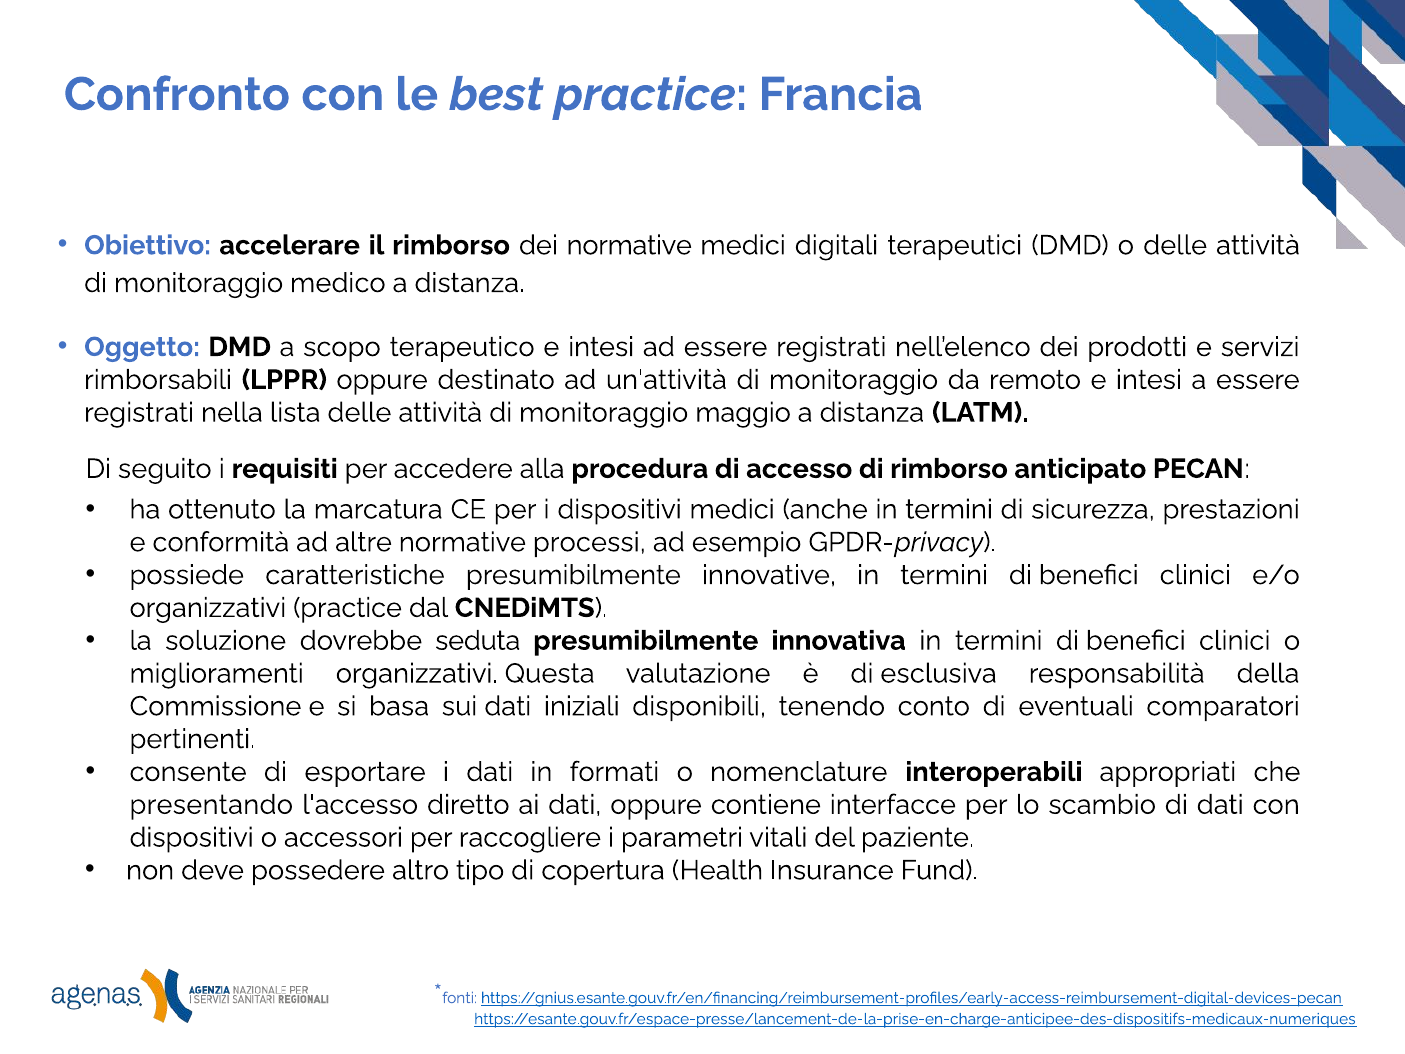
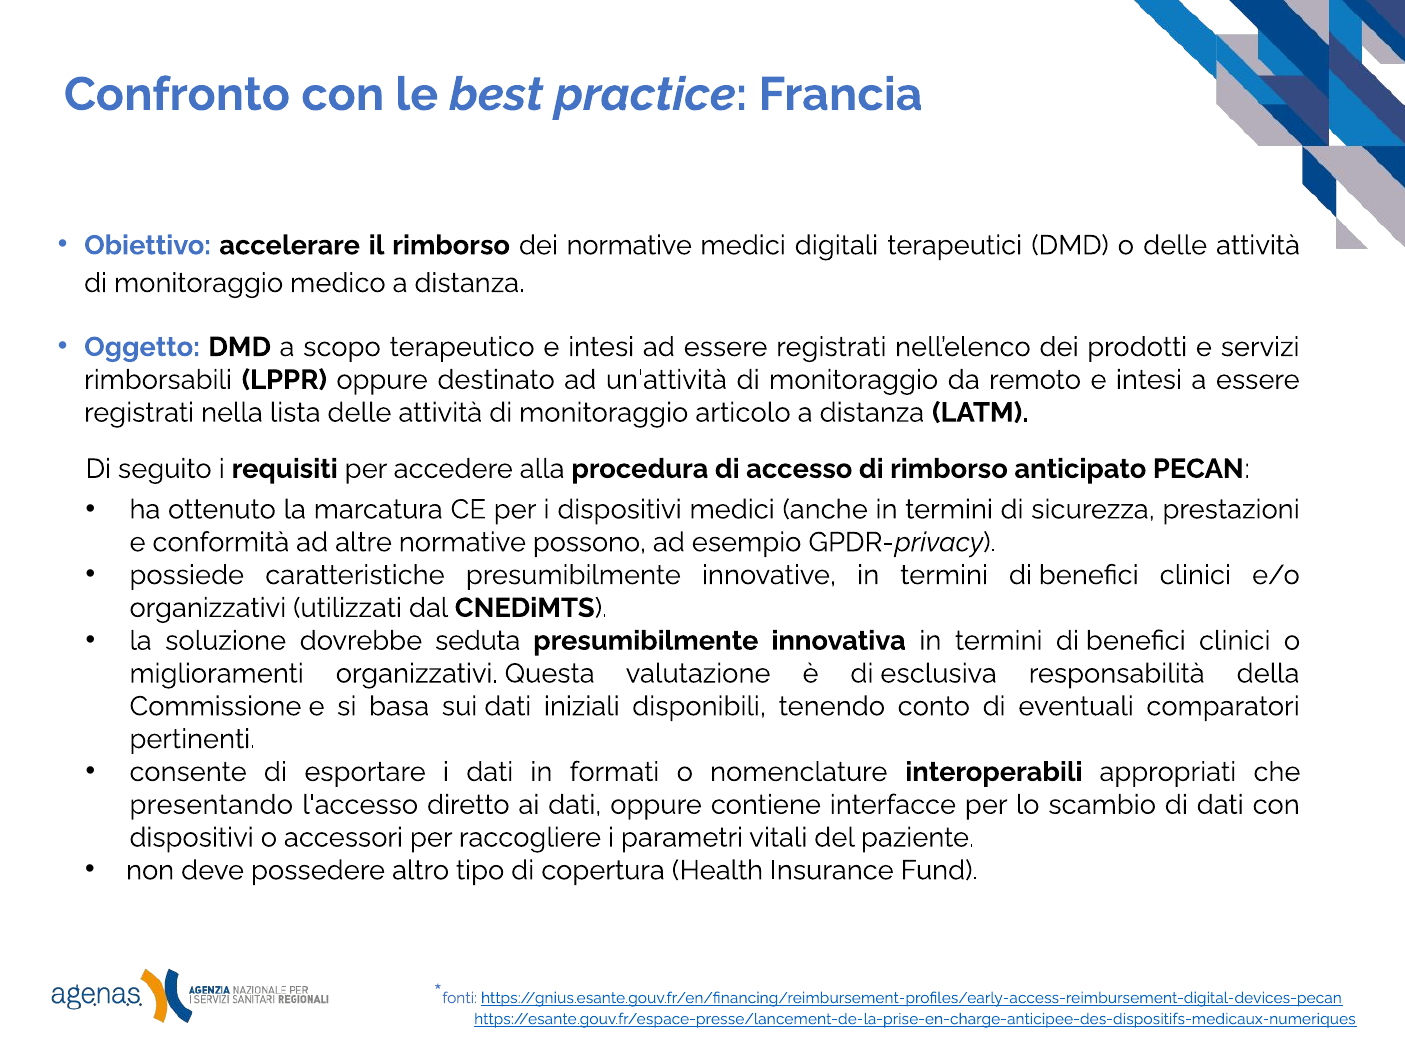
maggio: maggio -> articolo
processi: processi -> possono
organizzativi practice: practice -> utilizzati
